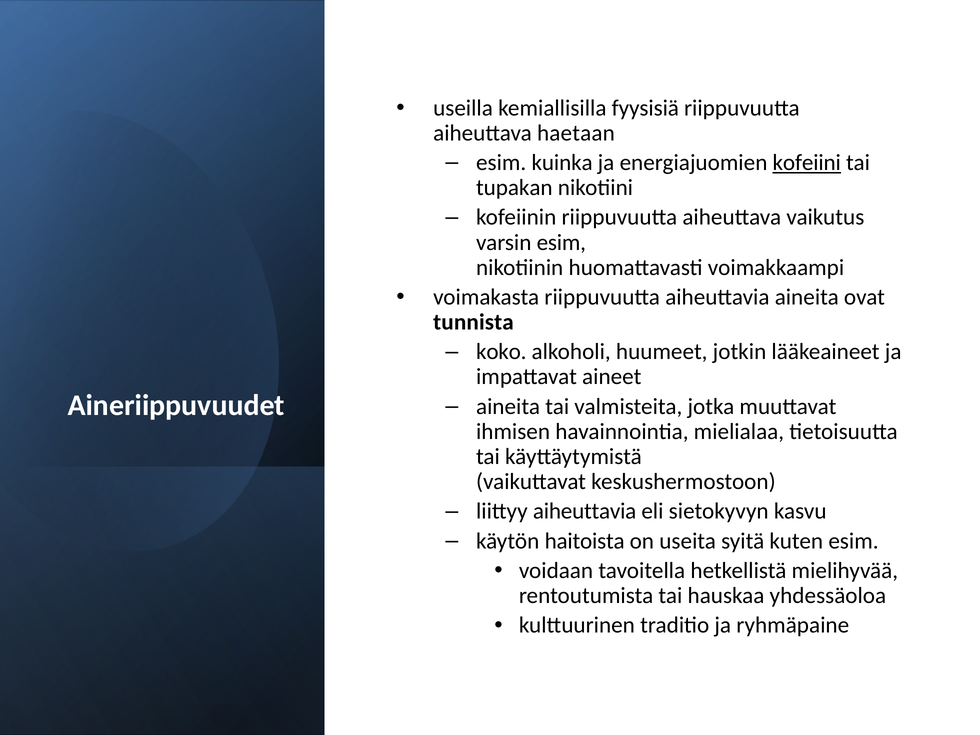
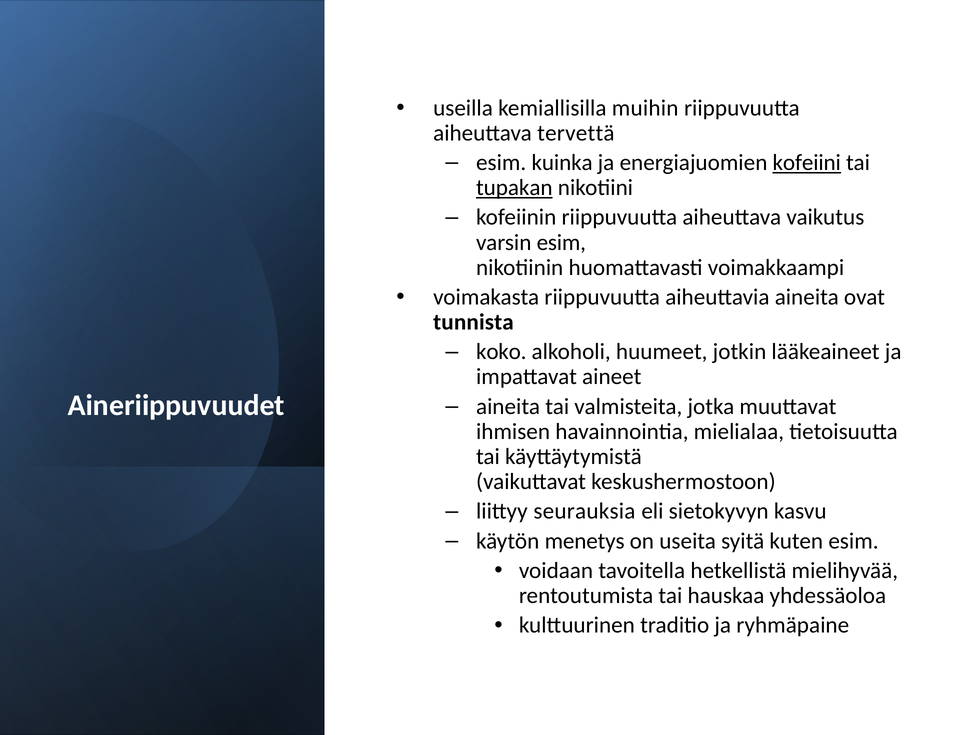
fyysisiä: fyysisiä -> muihin
haetaan: haetaan -> tervettä
tupakan underline: none -> present
liittyy aiheuttavia: aiheuttavia -> seurauksia
haitoista: haitoista -> menetys
